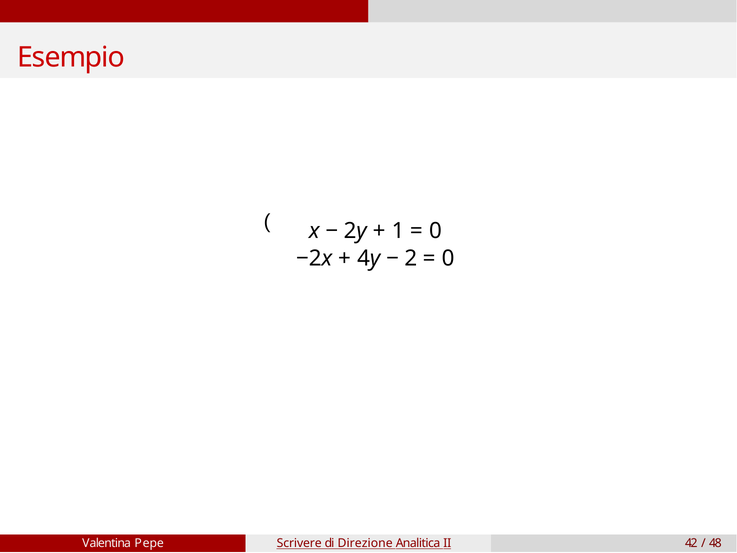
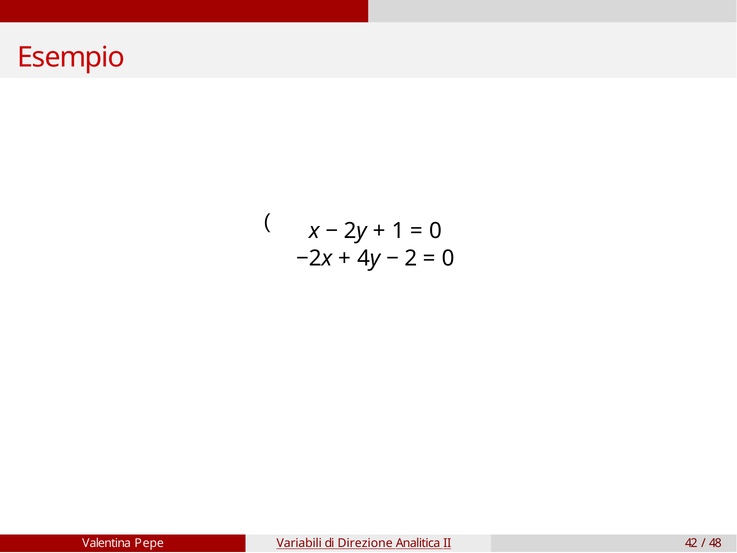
Scrivere: Scrivere -> Variabili
